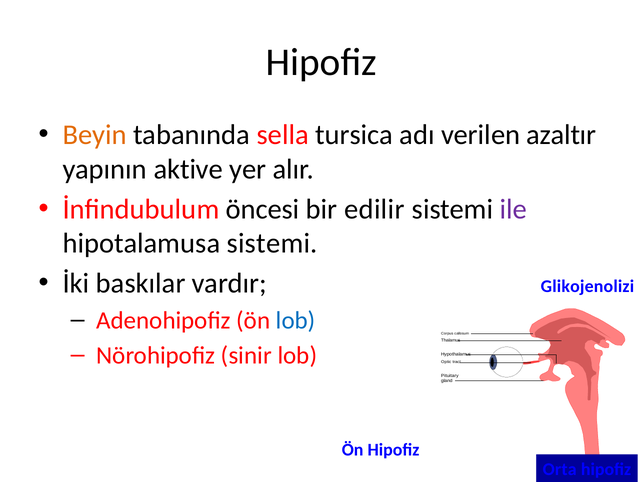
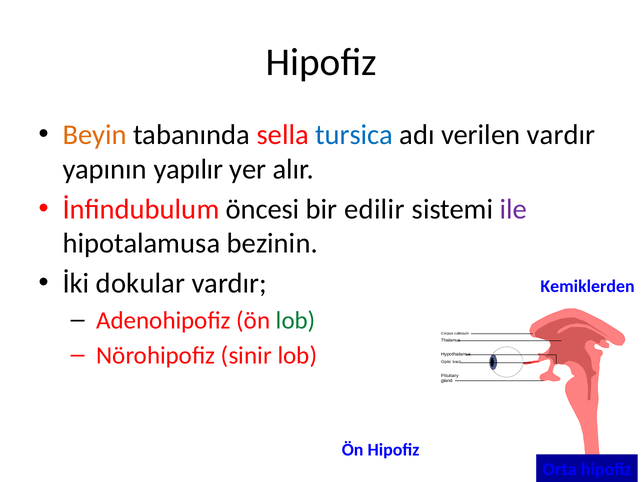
tursica colour: black -> blue
verilen azaltır: azaltır -> vardır
aktive: aktive -> yapılır
hipotalamusa sistemi: sistemi -> bezinin
baskılar: baskılar -> dokular
Glikojenolizi: Glikojenolizi -> Kemiklerden
lob at (296, 320) colour: blue -> green
